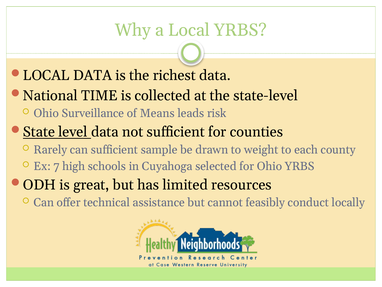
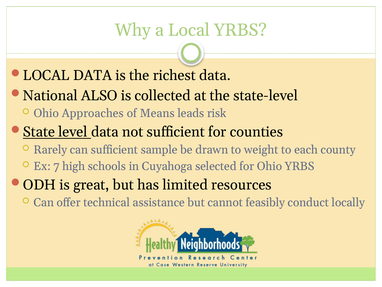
TIME: TIME -> ALSO
Surveillance: Surveillance -> Approaches
